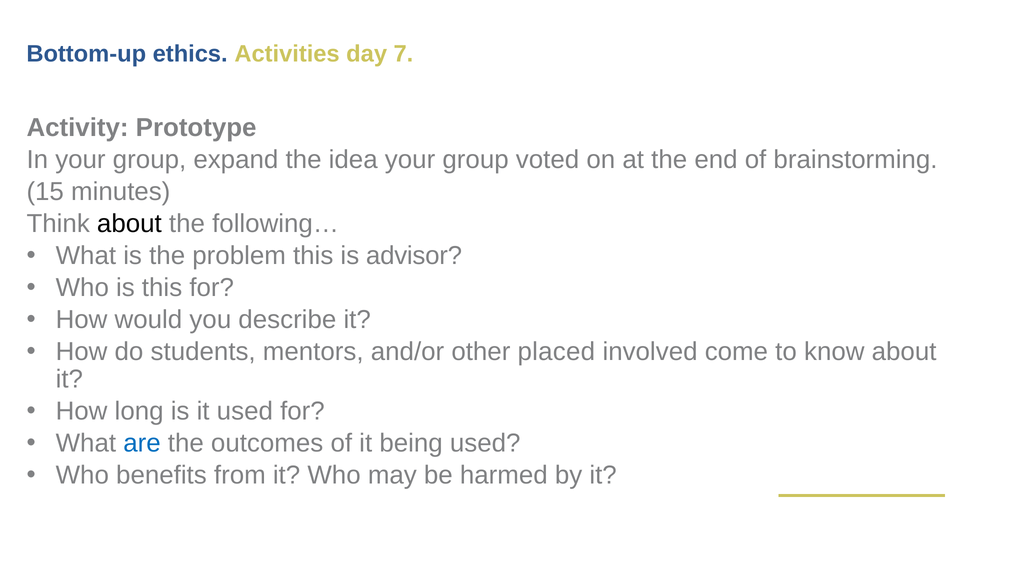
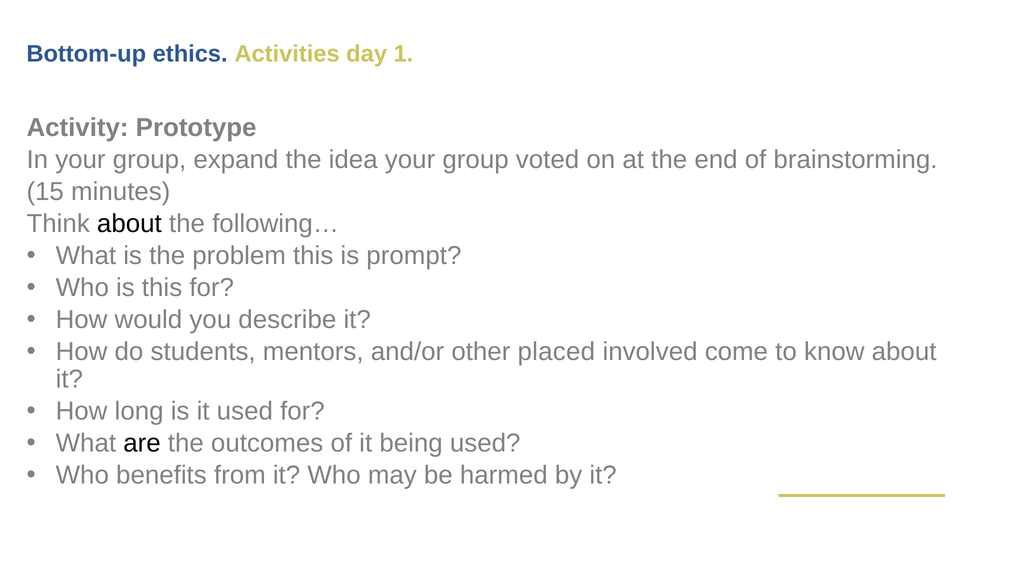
7: 7 -> 1
advisor: advisor -> prompt
are colour: blue -> black
